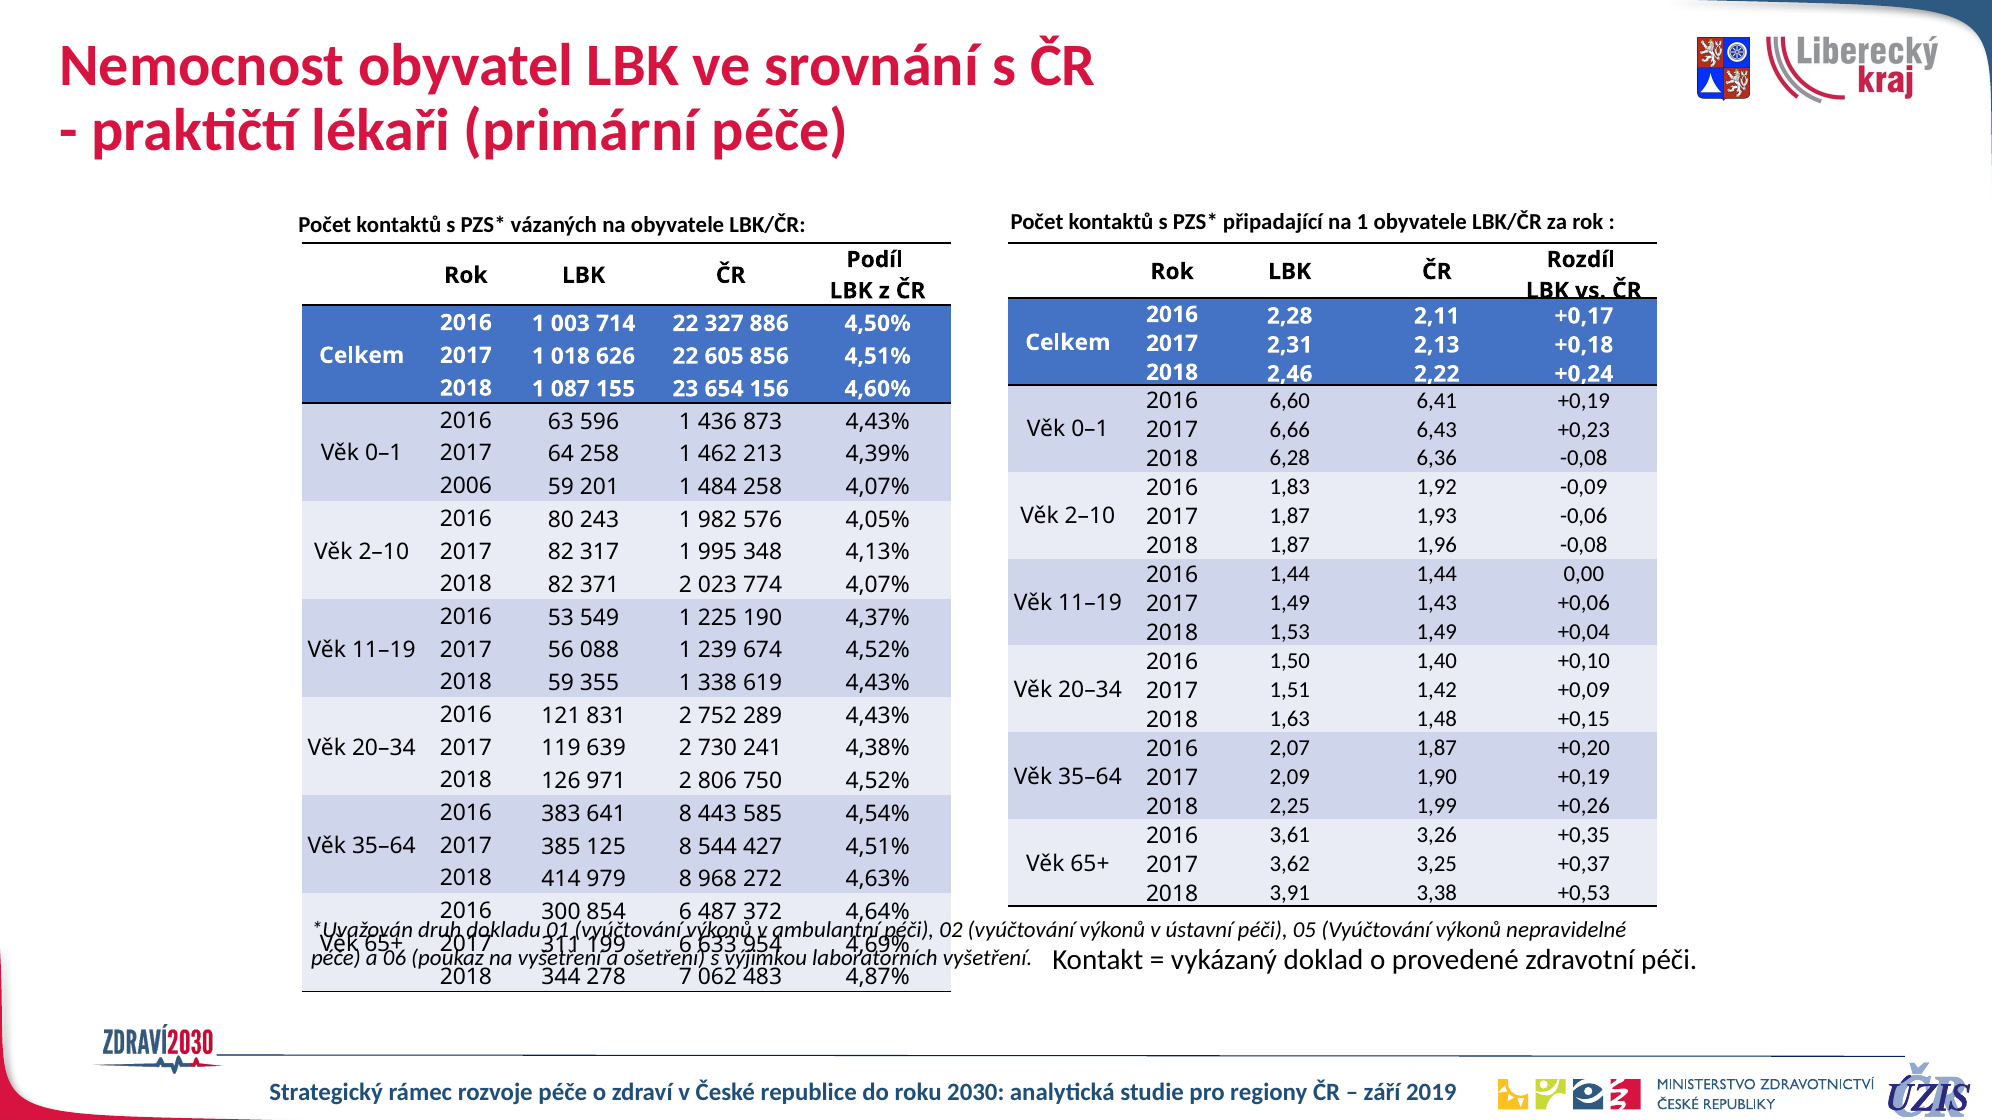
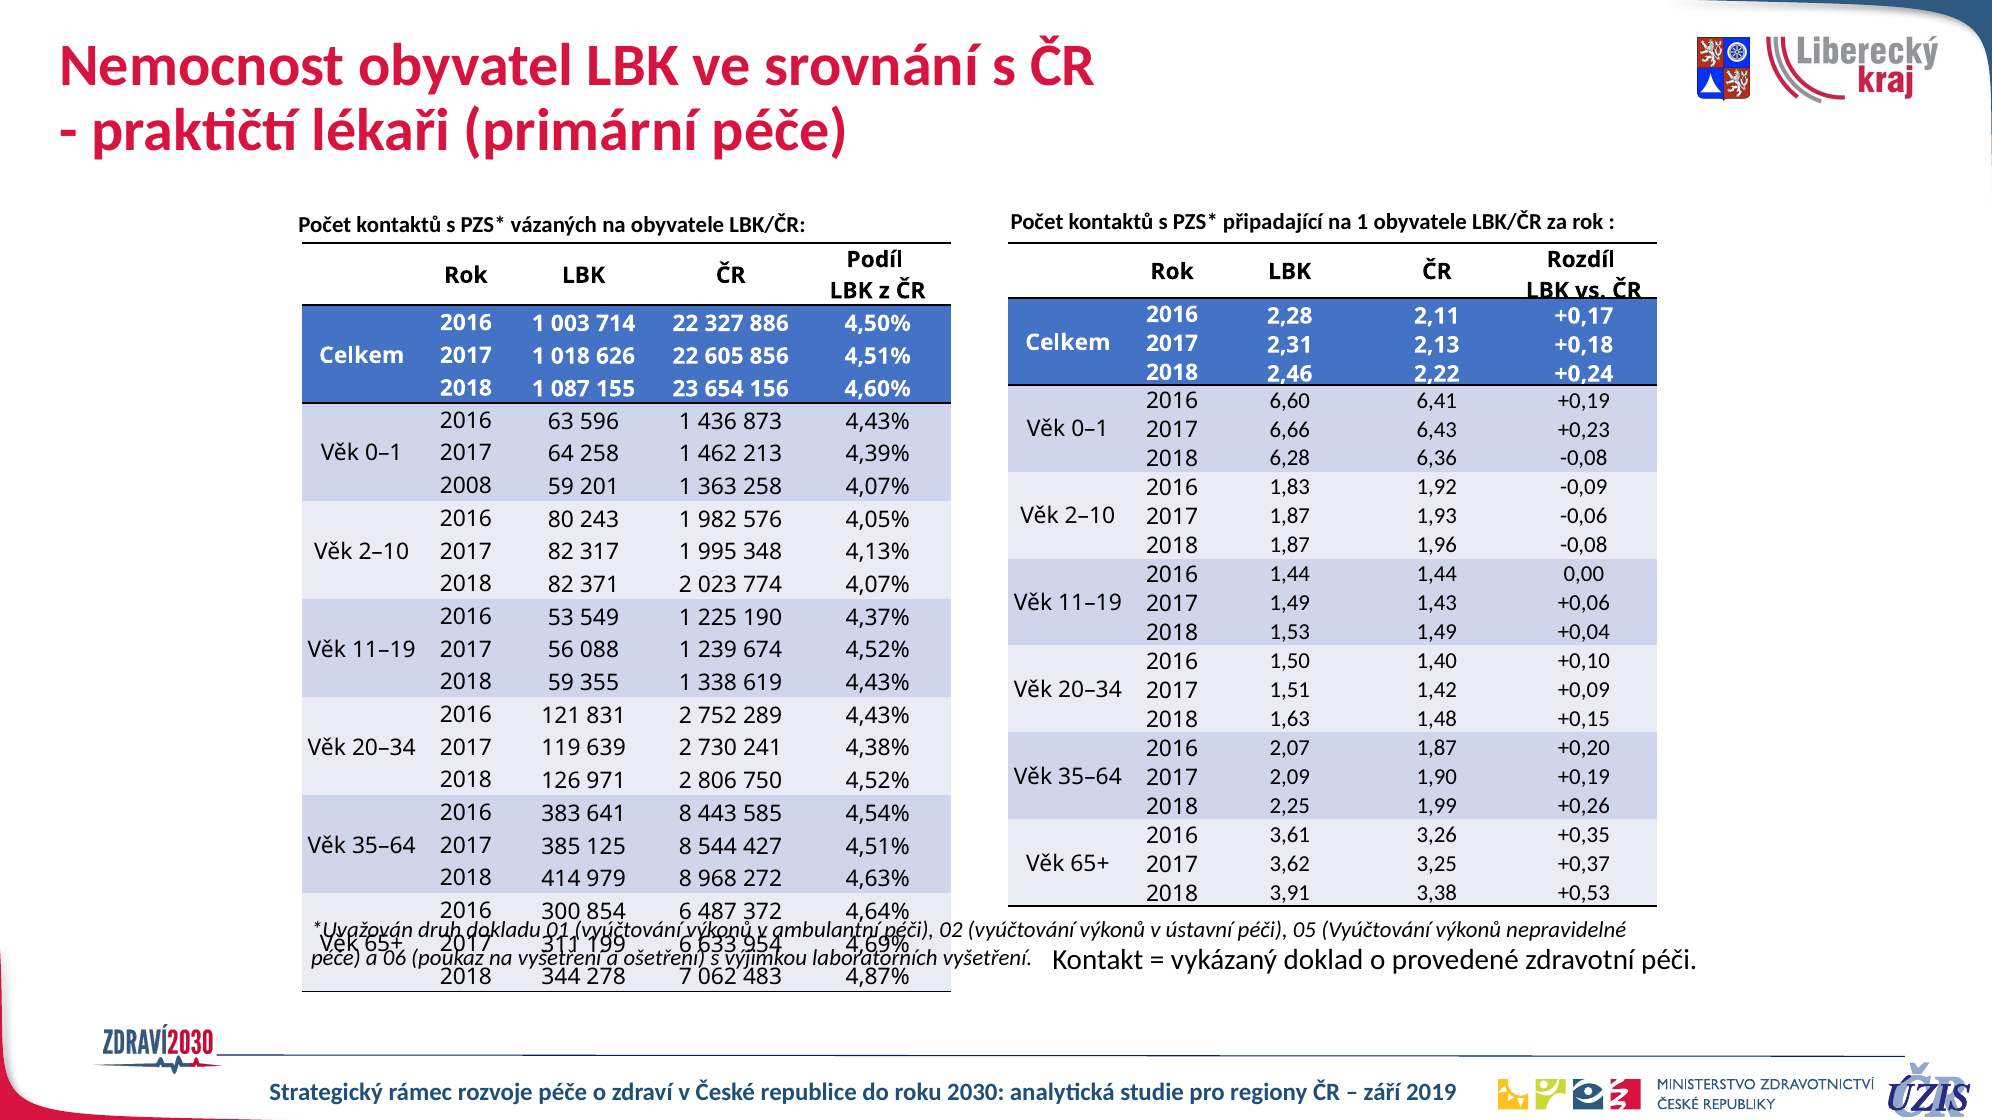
2006: 2006 -> 2008
484: 484 -> 363
